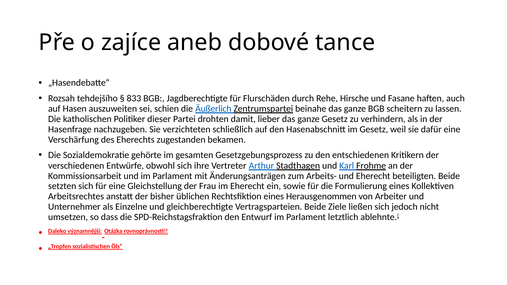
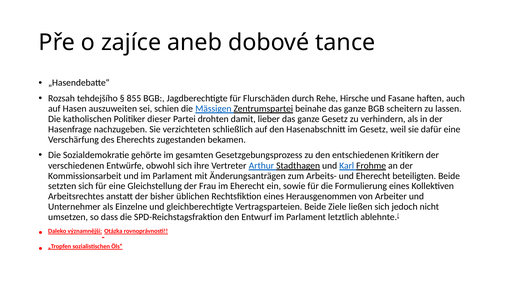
833: 833 -> 855
Äußerlich: Äußerlich -> Mässigen
